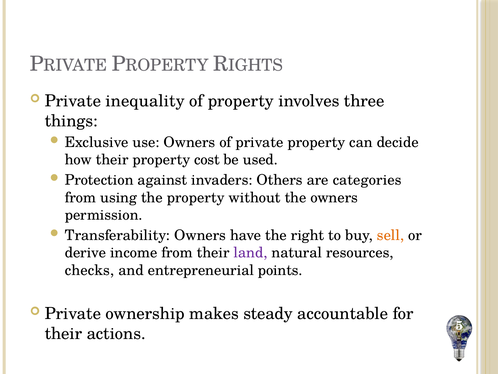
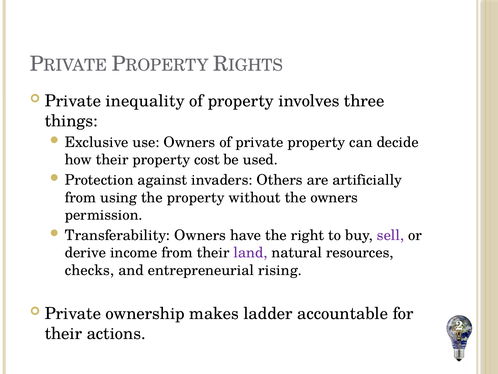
categories: categories -> artificially
sell colour: orange -> purple
points: points -> rising
steady: steady -> ladder
5: 5 -> 2
